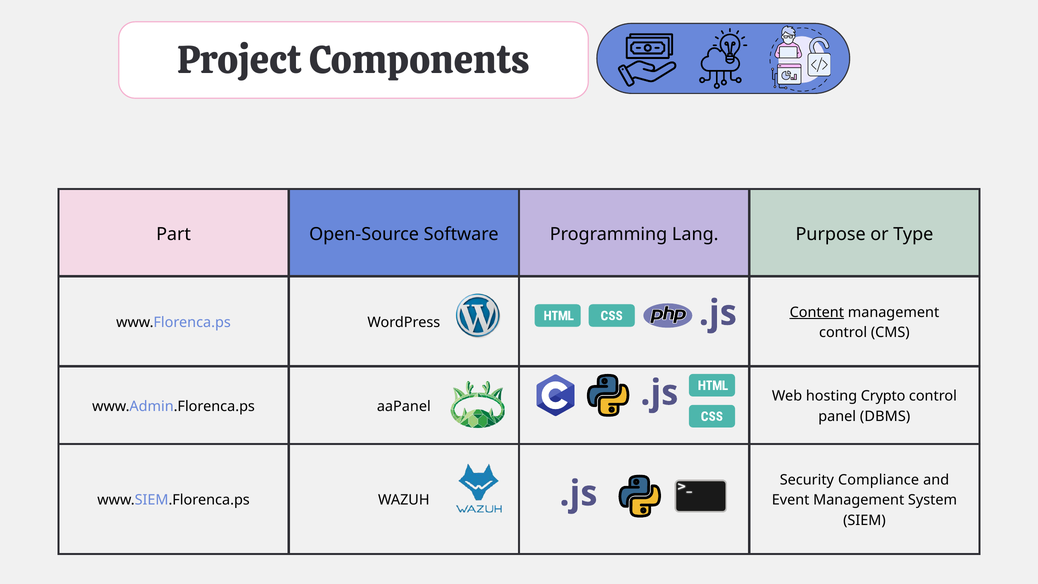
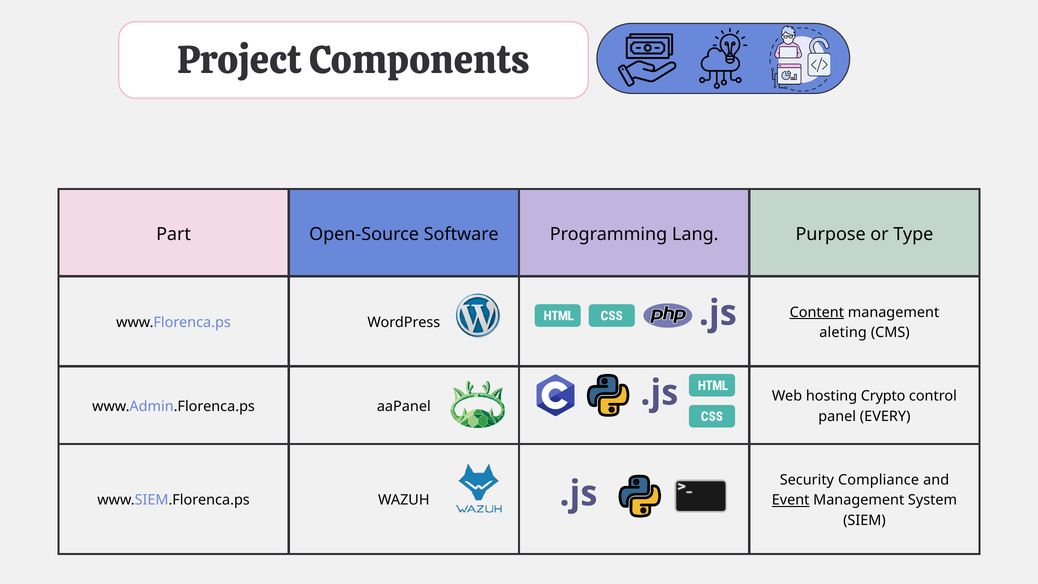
control at (843, 332): control -> aleting
DBMS: DBMS -> EVERY
Event underline: none -> present
